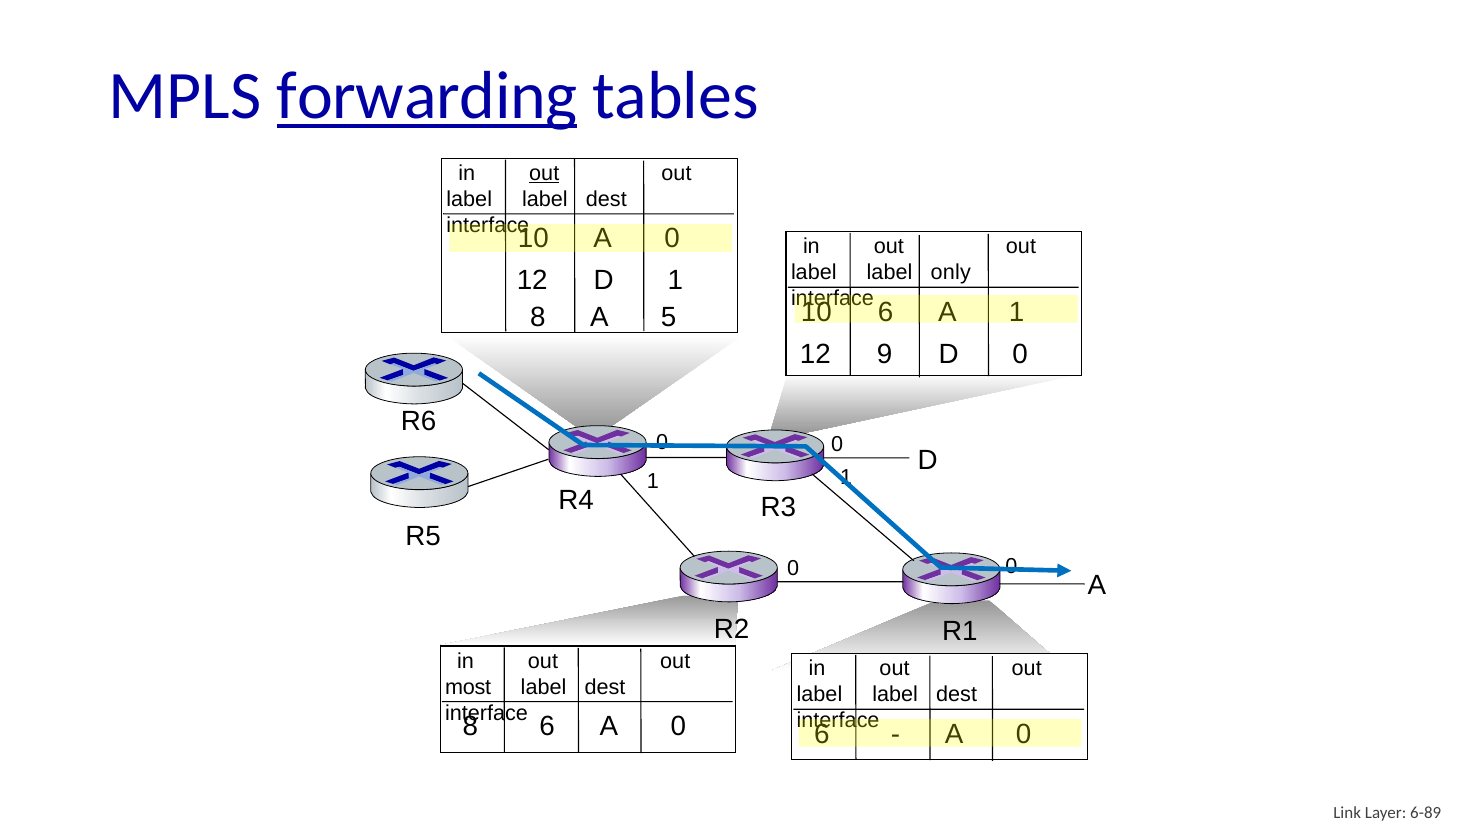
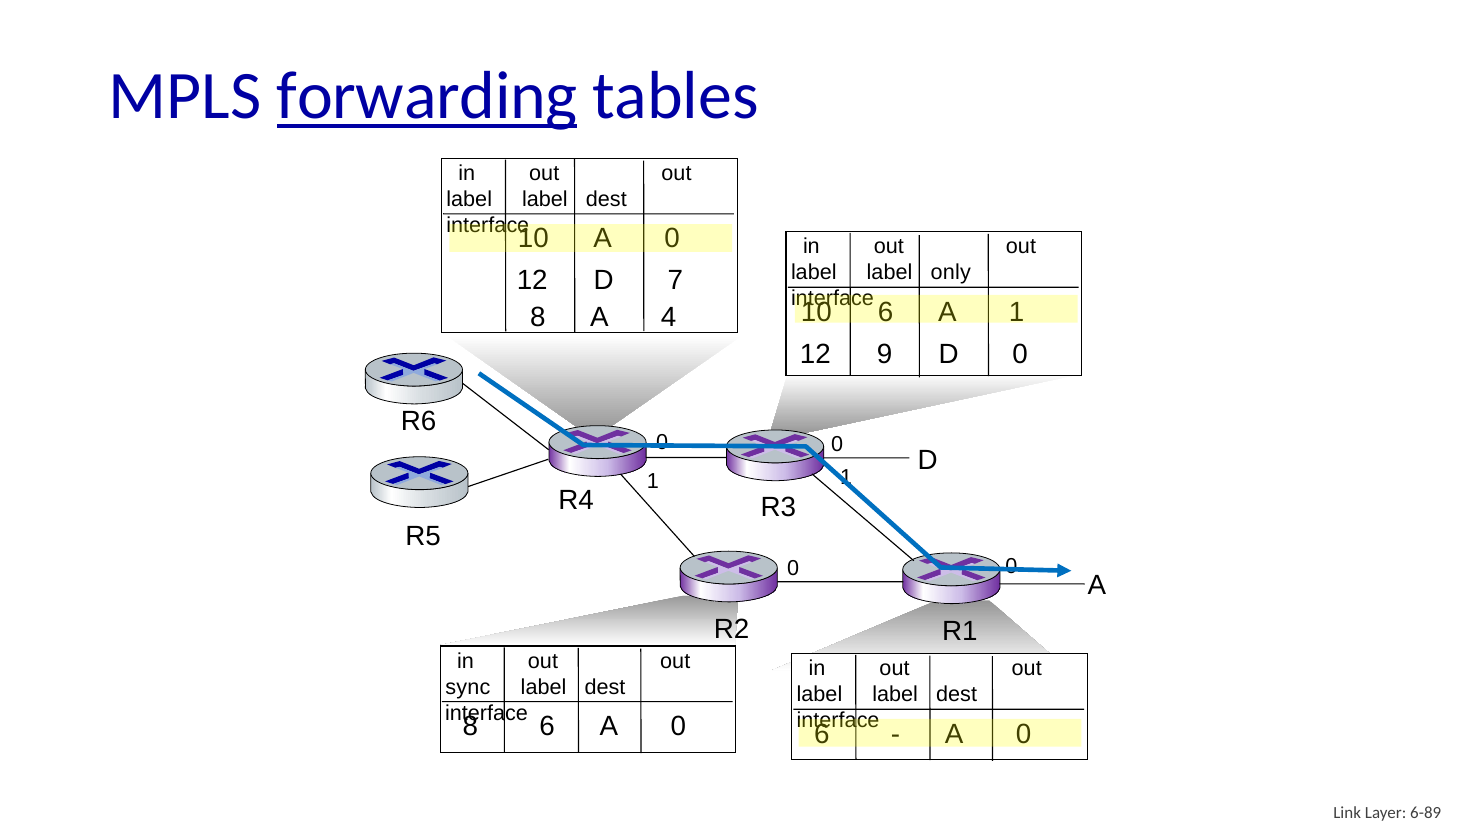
out at (544, 173) underline: present -> none
D 1: 1 -> 7
5: 5 -> 4
most: most -> sync
